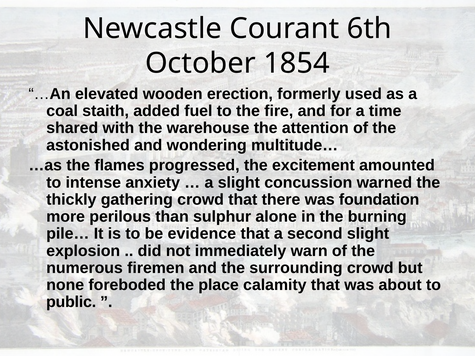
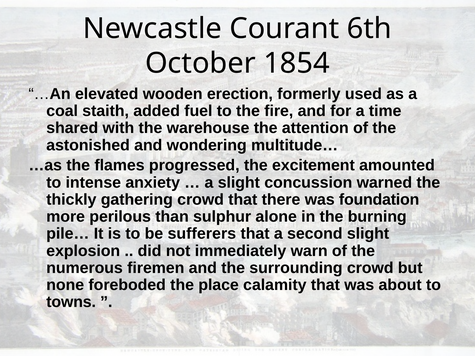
evidence: evidence -> sufferers
public: public -> towns
